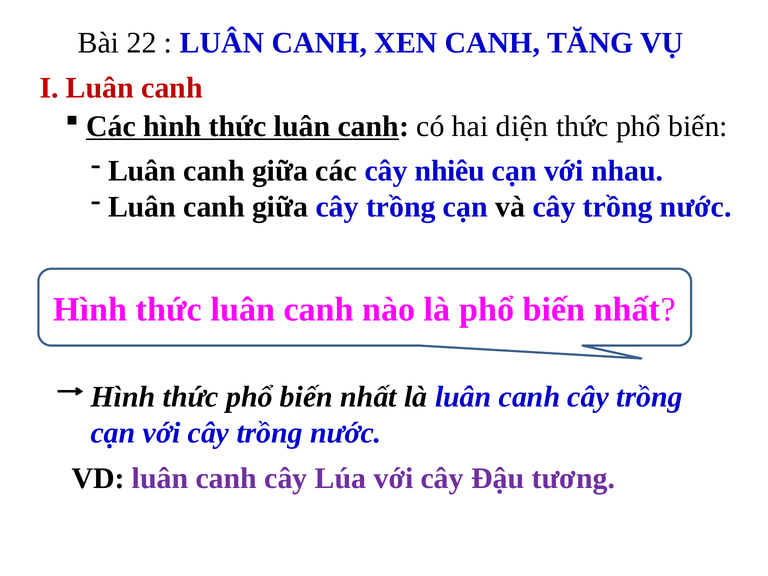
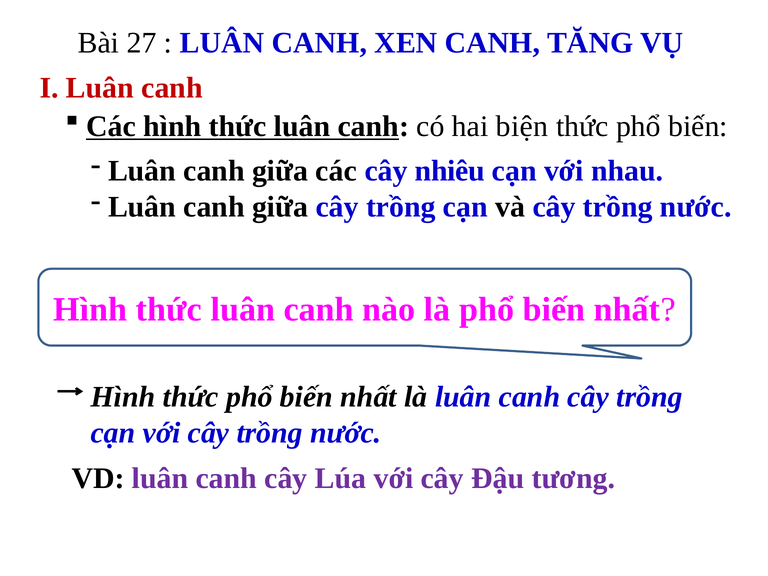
22: 22 -> 27
diện: diện -> biện
